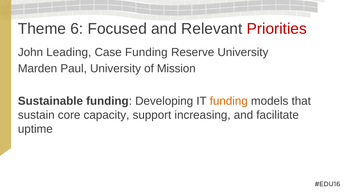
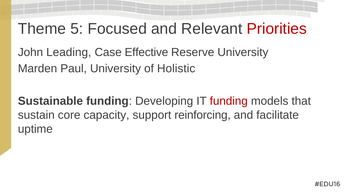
6: 6 -> 5
Case Funding: Funding -> Effective
Mission: Mission -> Holistic
funding at (229, 101) colour: orange -> red
increasing: increasing -> reinforcing
